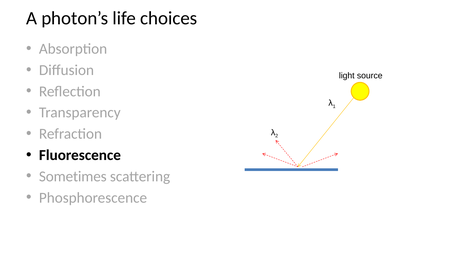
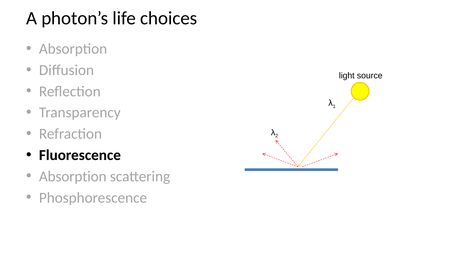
Sometimes at (73, 176): Sometimes -> Absorption
